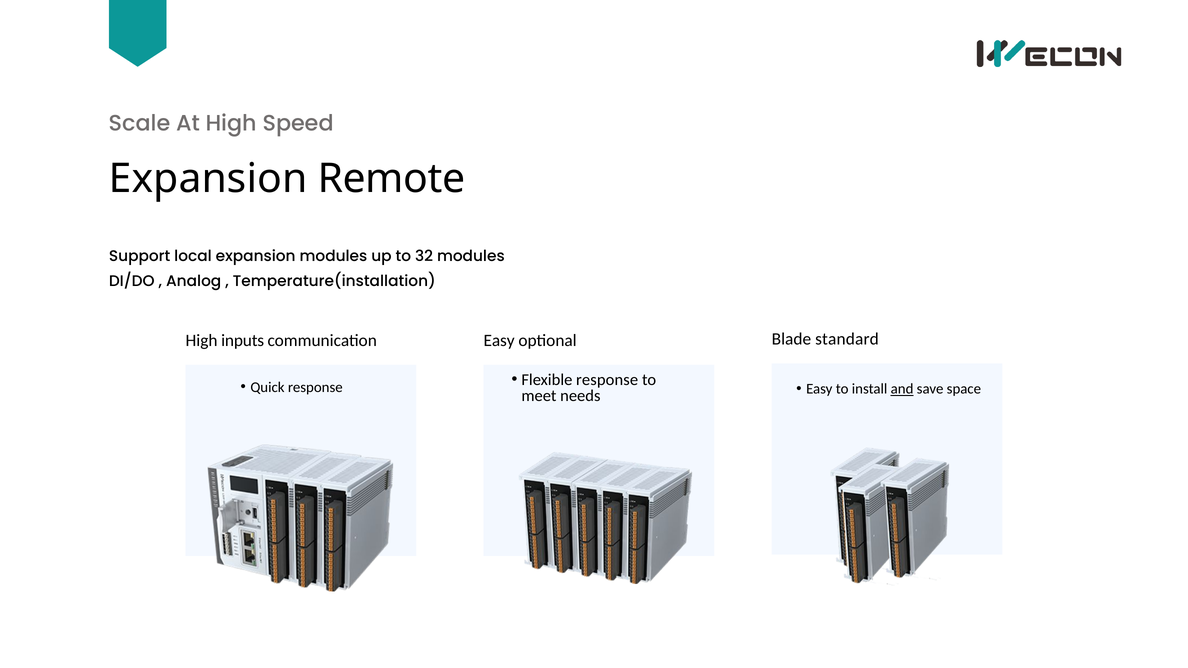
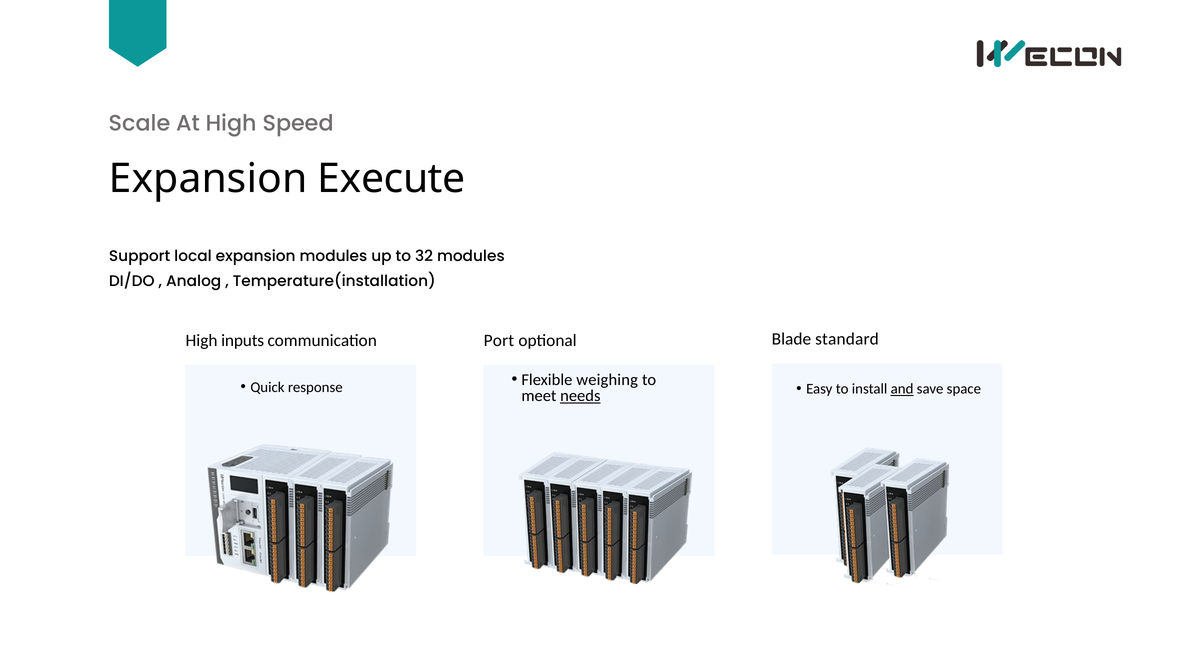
Remote: Remote -> Execute
Easy at (499, 341): Easy -> Port
Flexible response: response -> weighing
needs underline: none -> present
